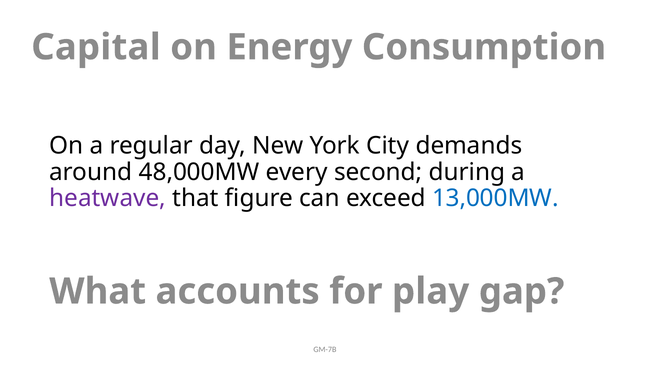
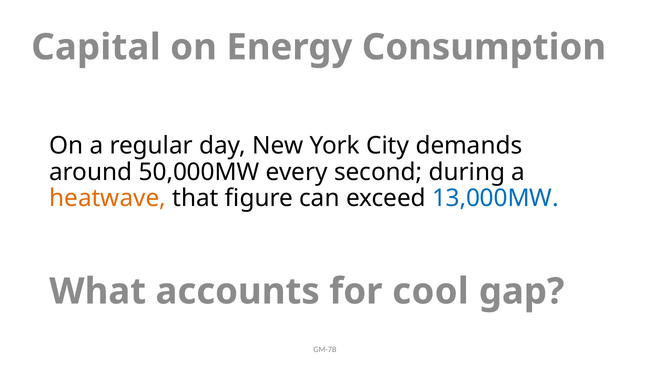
48,000MW: 48,000MW -> 50,000MW
heatwave colour: purple -> orange
play: play -> cool
